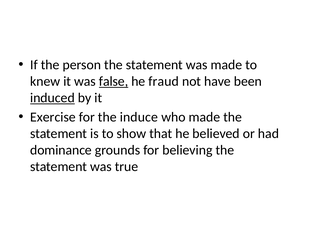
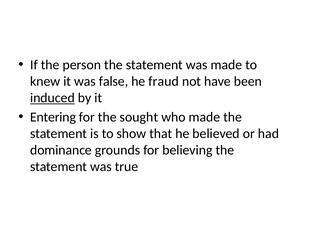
false underline: present -> none
Exercise: Exercise -> Entering
induce: induce -> sought
